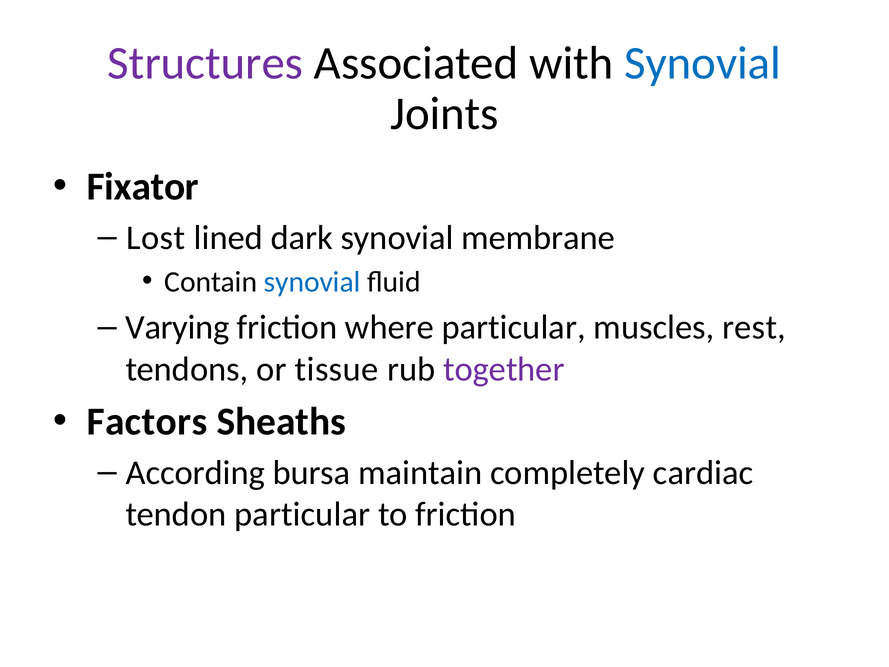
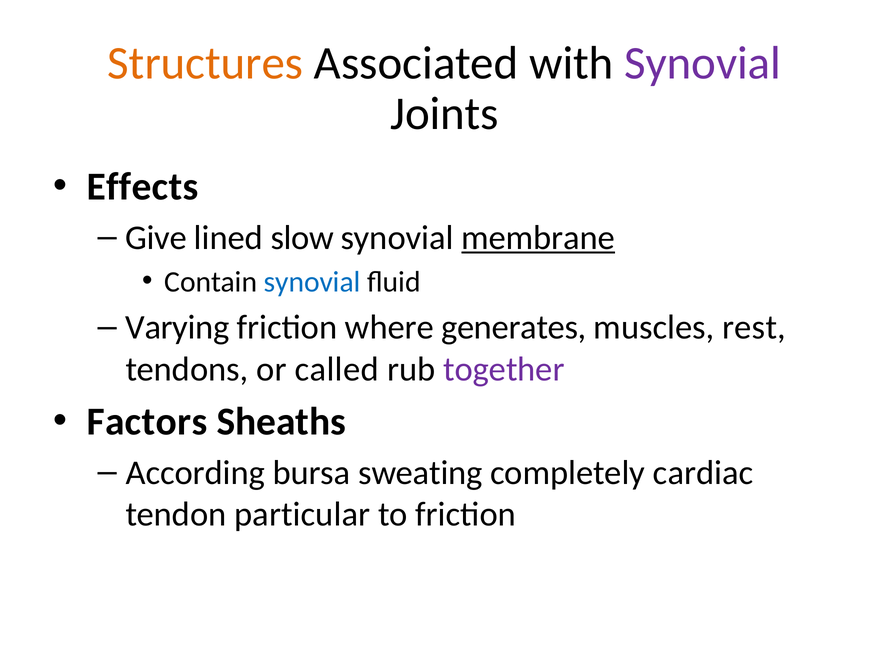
Structures colour: purple -> orange
Synovial at (703, 63) colour: blue -> purple
Fixator: Fixator -> Effects
Lost: Lost -> Give
dark: dark -> slow
membrane underline: none -> present
where particular: particular -> generates
tissue: tissue -> called
maintain: maintain -> sweating
